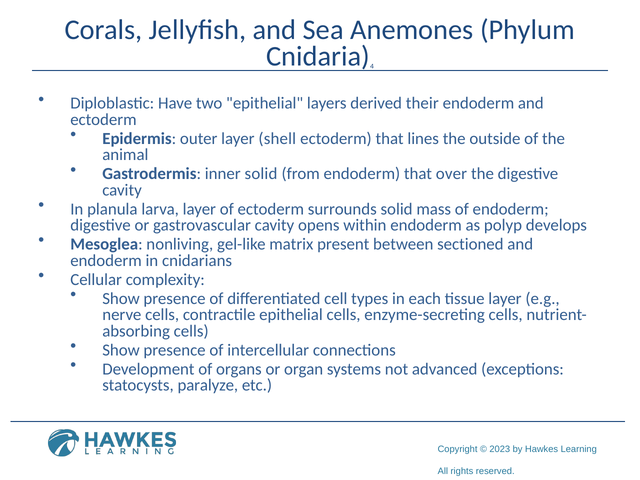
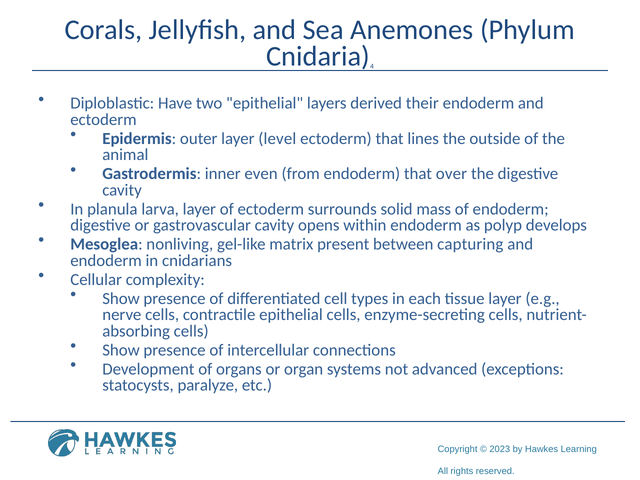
shell: shell -> level
inner solid: solid -> even
sectioned: sectioned -> capturing
